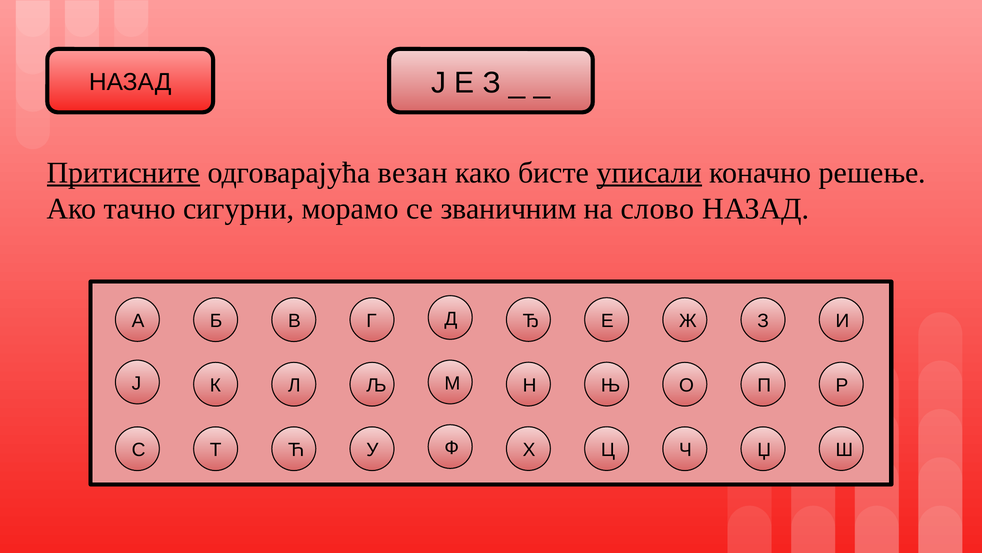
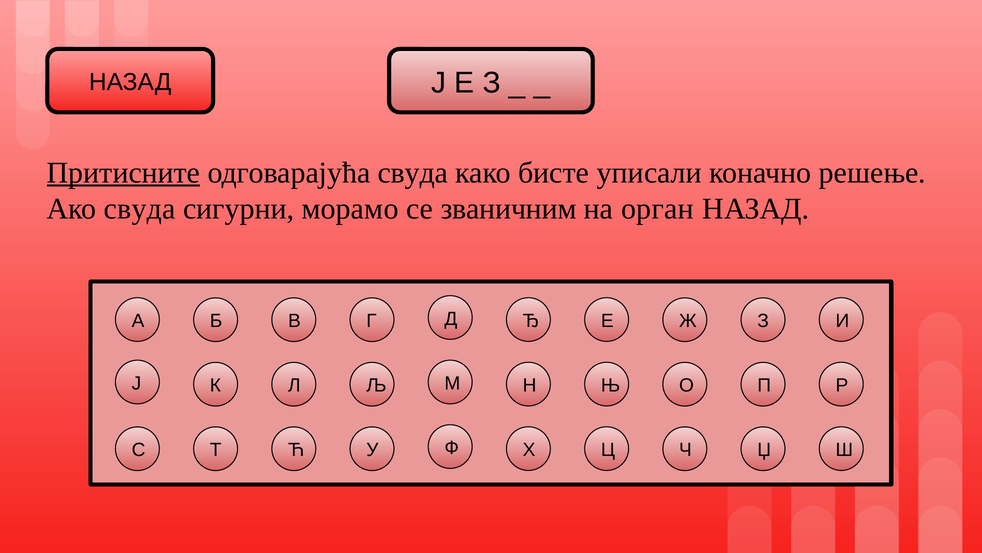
одговарајућа везан: везан -> свуда
уписали underline: present -> none
Ако тачно: тачно -> свуда
слово: слово -> орган
